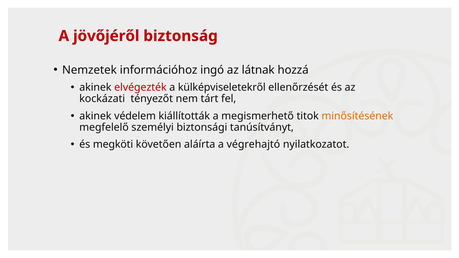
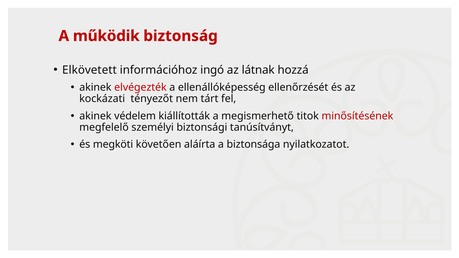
jövőjéről: jövőjéről -> működik
Nemzetek: Nemzetek -> Elkövetett
külképviseletekről: külképviseletekről -> ellenállóképesség
minősítésének colour: orange -> red
végrehajtó: végrehajtó -> biztonsága
